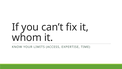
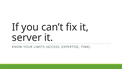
whom: whom -> server
